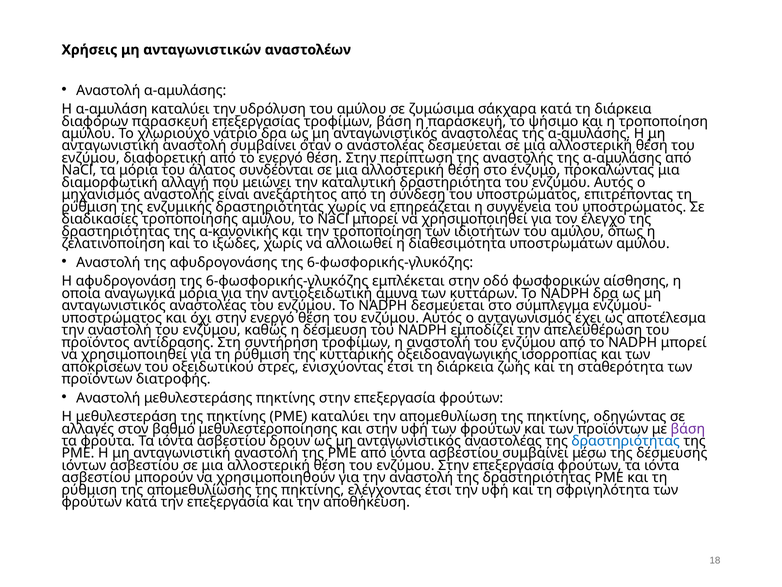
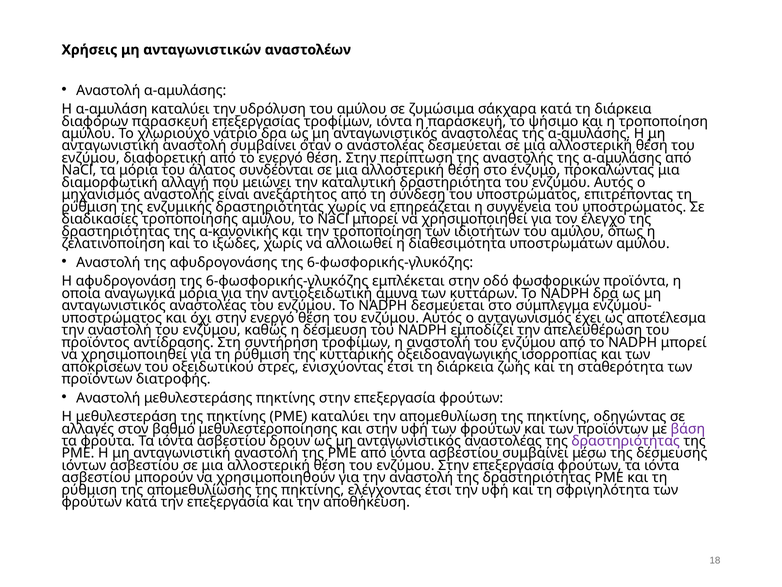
τροφίμων βάση: βάση -> ιόντα
αίσθησης: αίσθησης -> προϊόντα
δραστηριότητας at (626, 441) colour: blue -> purple
